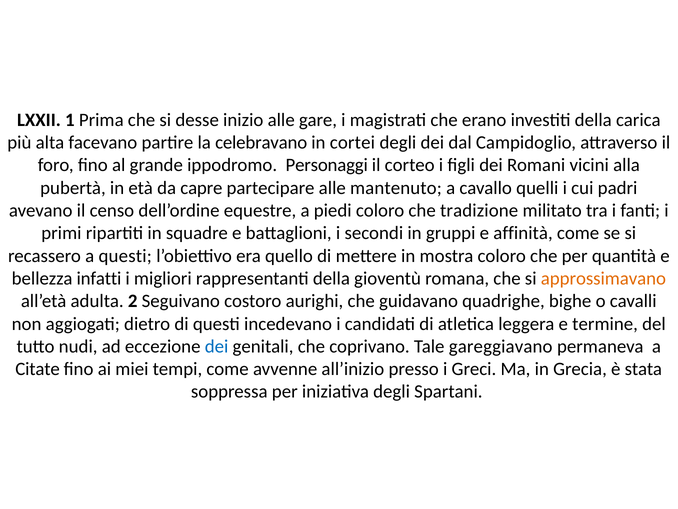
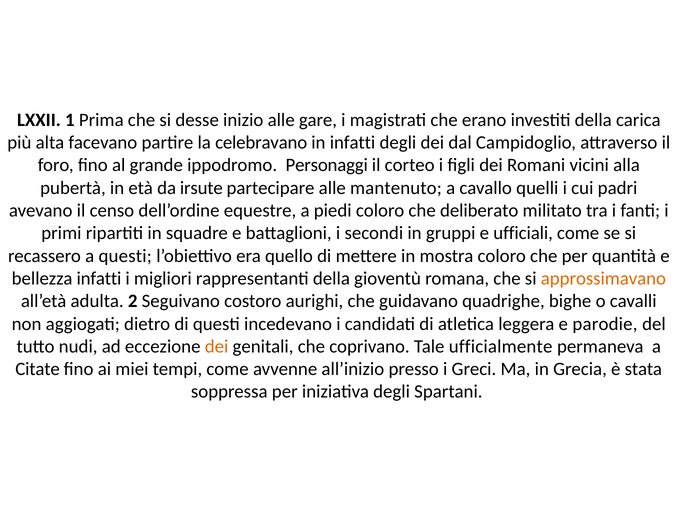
in cortei: cortei -> infatti
capre: capre -> irsute
tradizione: tradizione -> deliberato
affinità: affinità -> ufficiali
termine: termine -> parodie
dei at (217, 346) colour: blue -> orange
gareggiavano: gareggiavano -> ufficialmente
